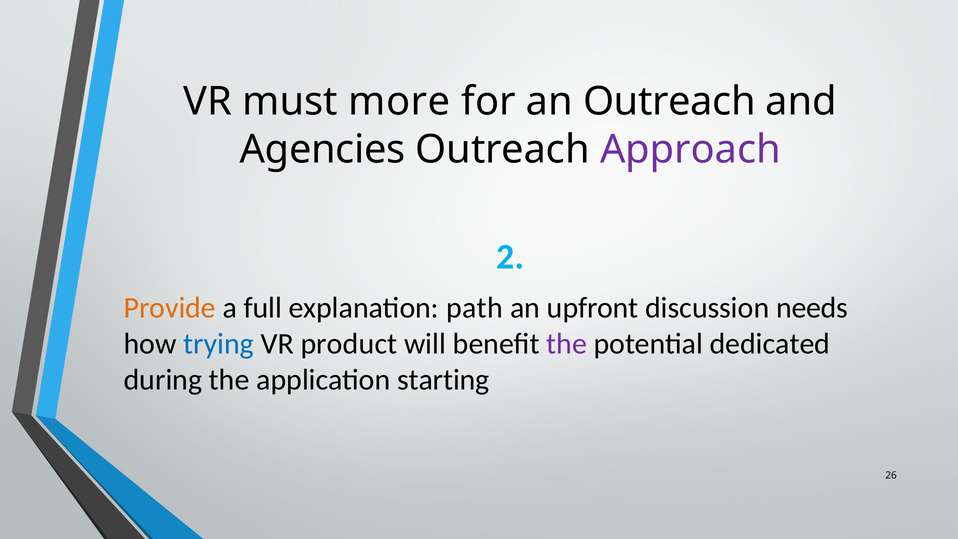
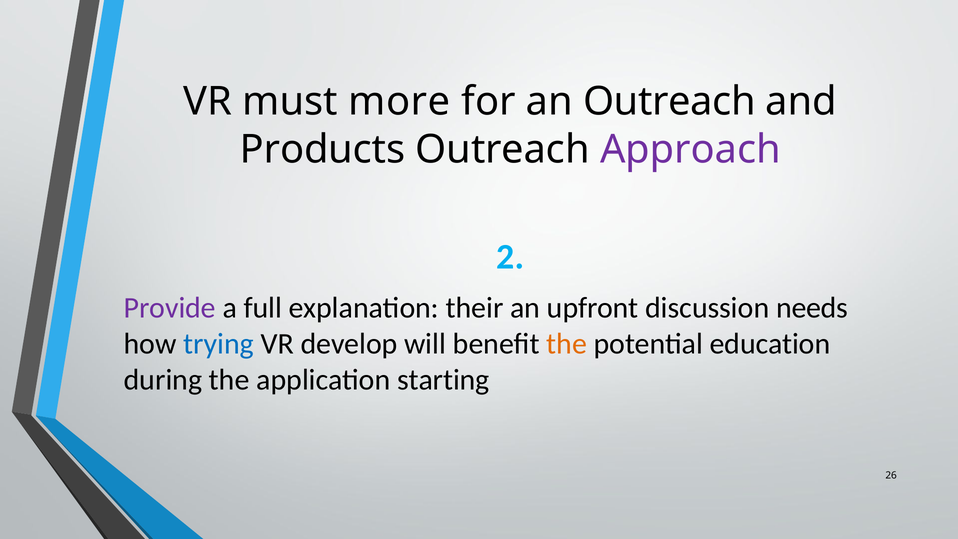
Agencies: Agencies -> Products
Provide colour: orange -> purple
path: path -> their
product: product -> develop
the at (567, 344) colour: purple -> orange
dedicated: dedicated -> education
